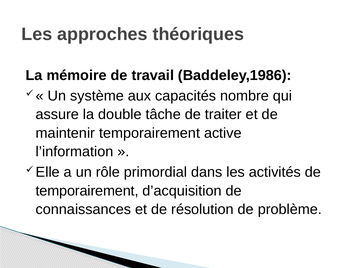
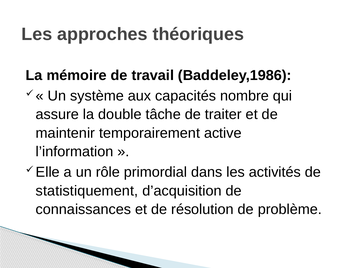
temporairement at (87, 191): temporairement -> statistiquement
